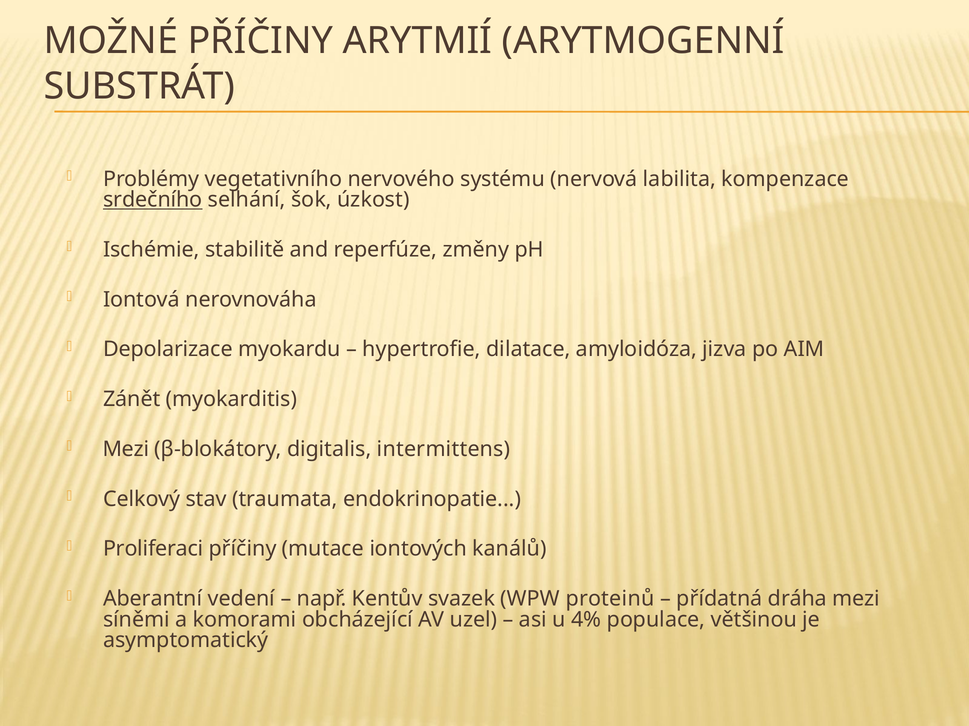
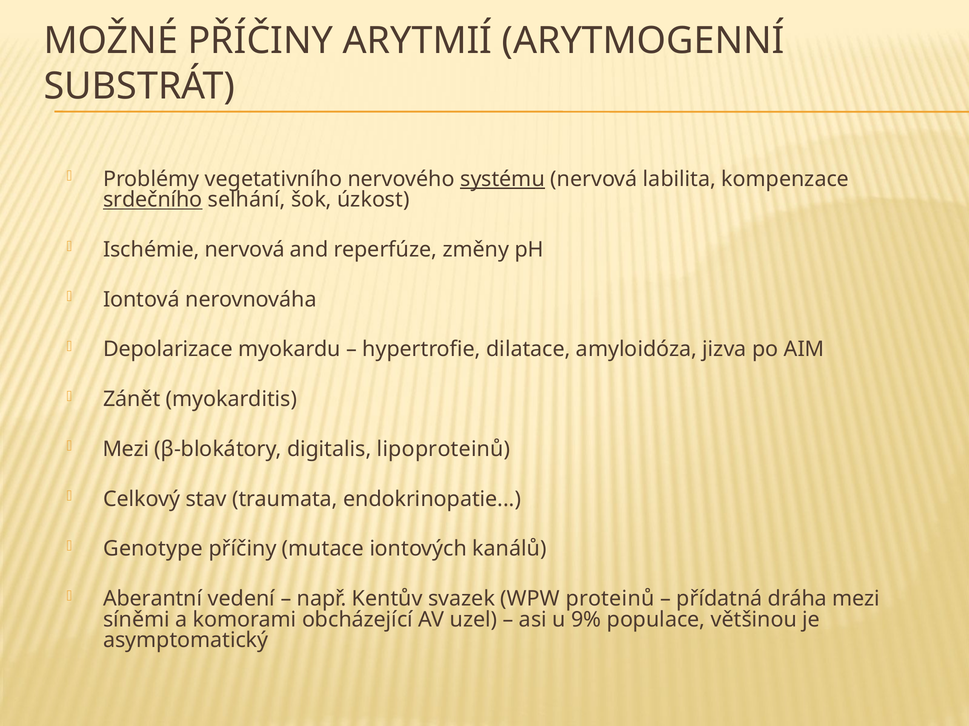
systému underline: none -> present
Ischémie stabilitě: stabilitě -> nervová
intermittens: intermittens -> lipoproteinů
Proliferaci: Proliferaci -> Genotype
4%: 4% -> 9%
